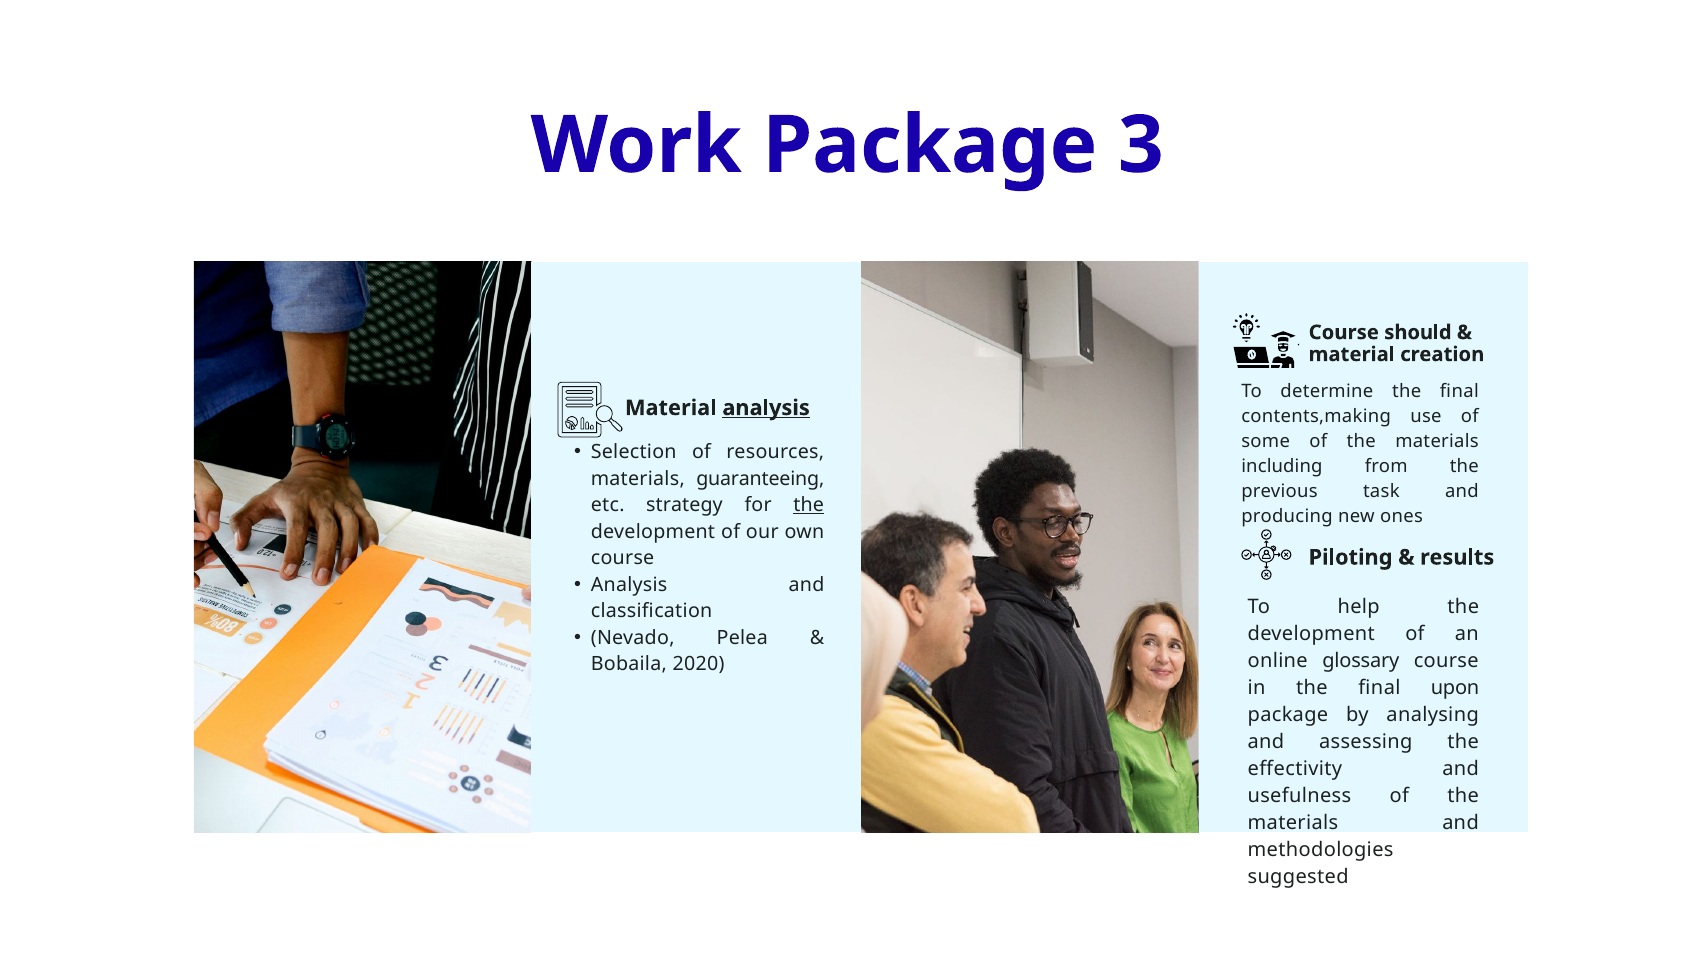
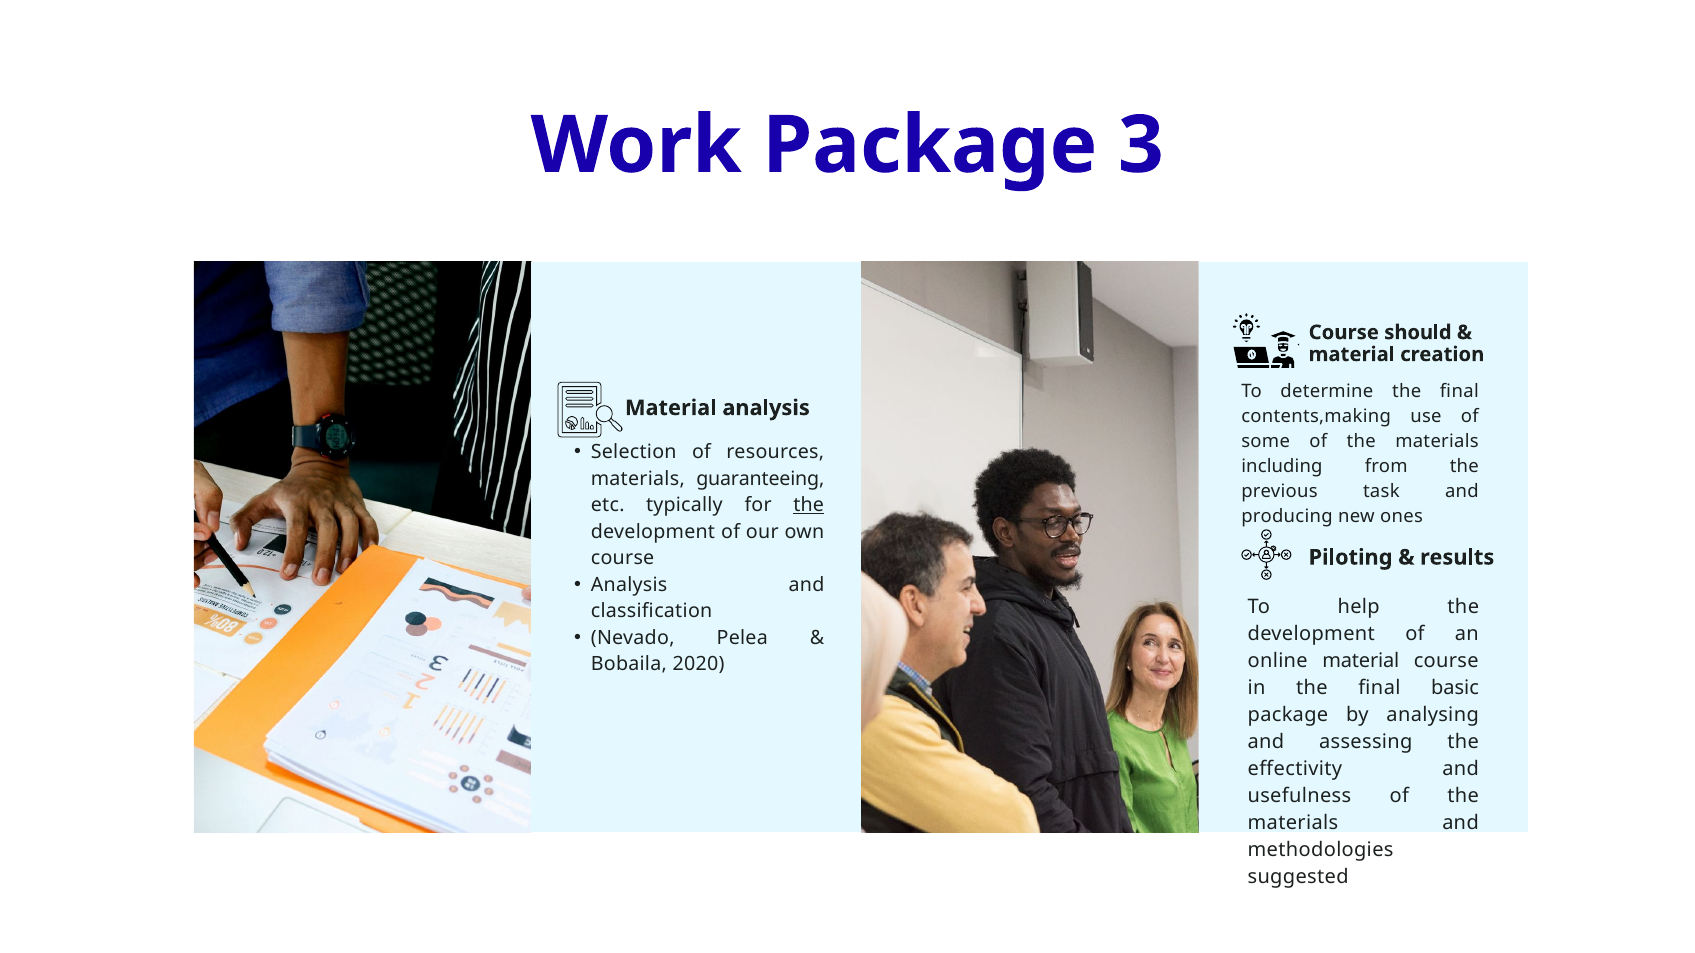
analysis at (766, 408) underline: present -> none
strategy: strategy -> typically
online glossary: glossary -> material
upon: upon -> basic
